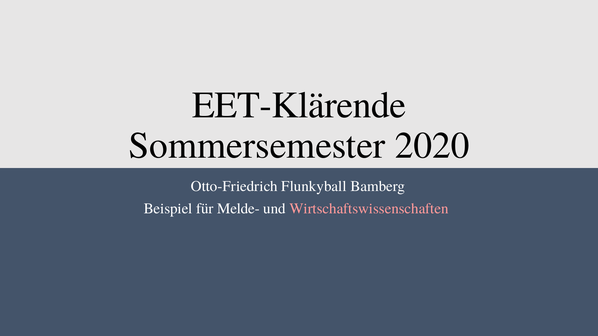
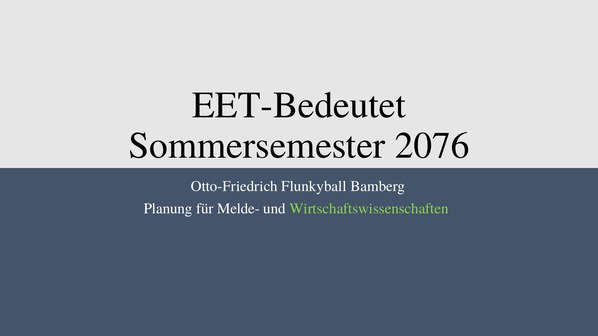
EET-Klärende: EET-Klärende -> EET-Bedeutet
2020: 2020 -> 2076
Beispiel: Beispiel -> Planung
Wirtschaftswissenschaften colour: pink -> light green
